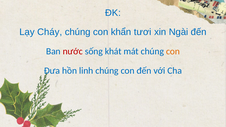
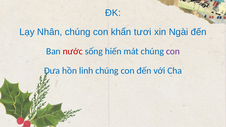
Cháy: Cháy -> Nhân
khát: khát -> hiến
con at (173, 51) colour: orange -> purple
